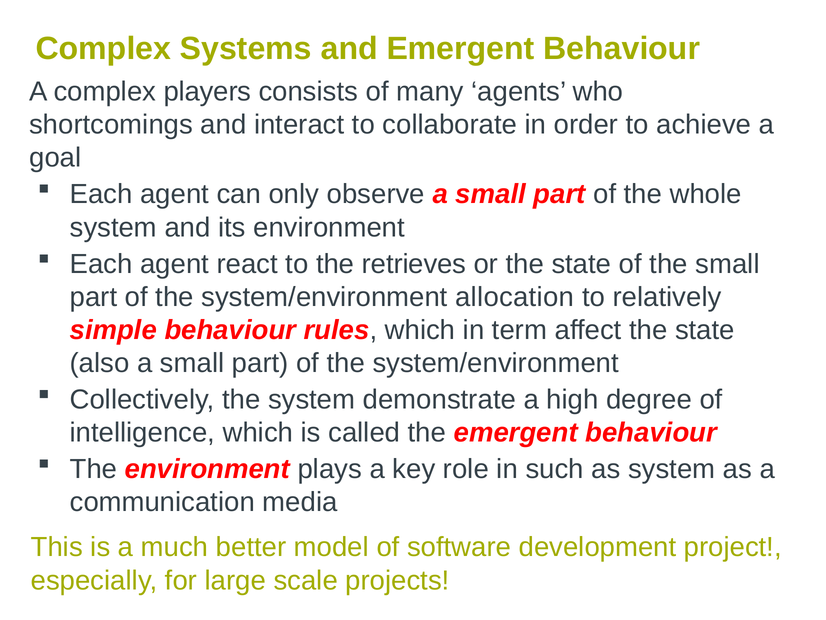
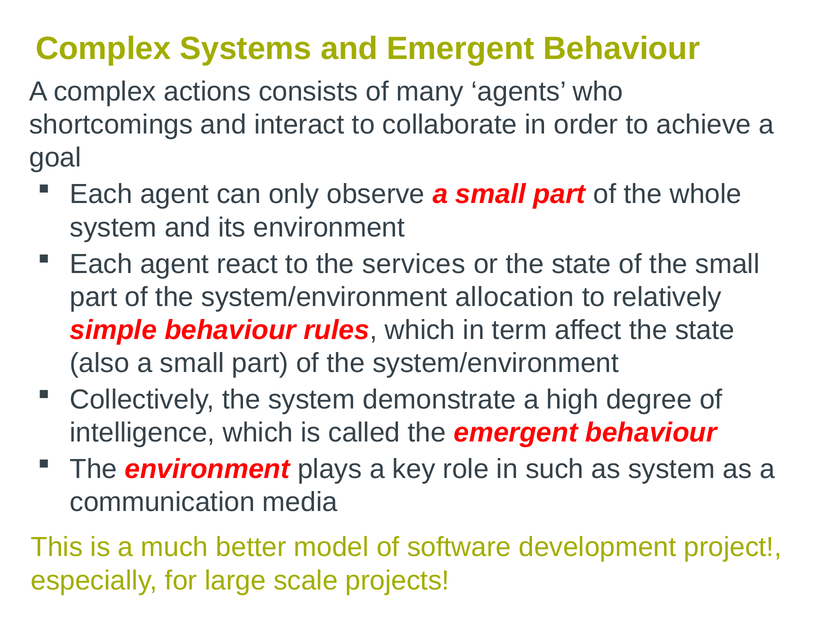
players: players -> actions
retrieves: retrieves -> services
